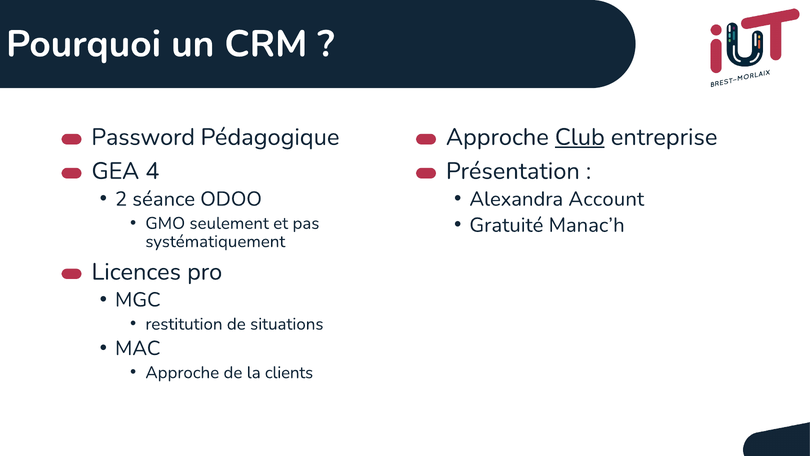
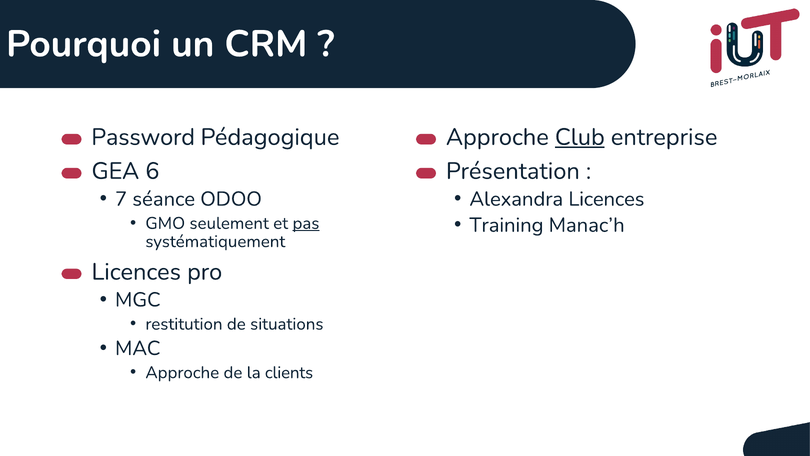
4: 4 -> 6
2: 2 -> 7
Alexandra Account: Account -> Licences
pas underline: none -> present
Gratuité: Gratuité -> Training
